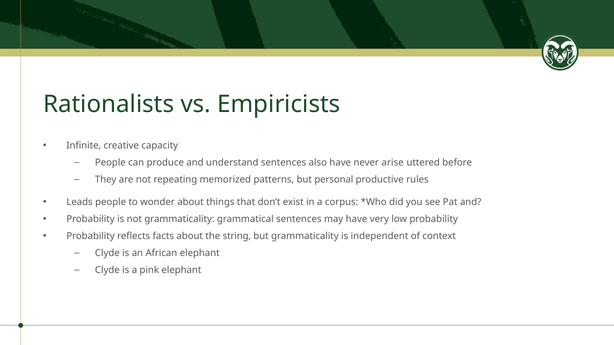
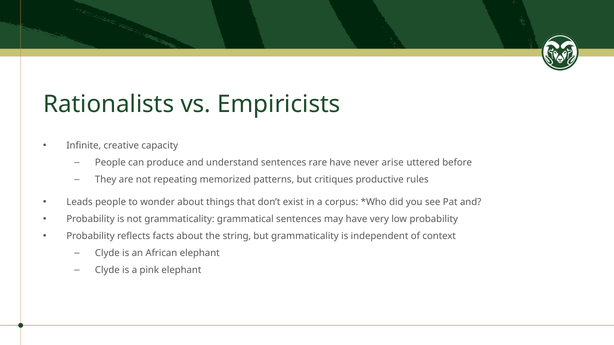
also: also -> rare
personal: personal -> critiques
